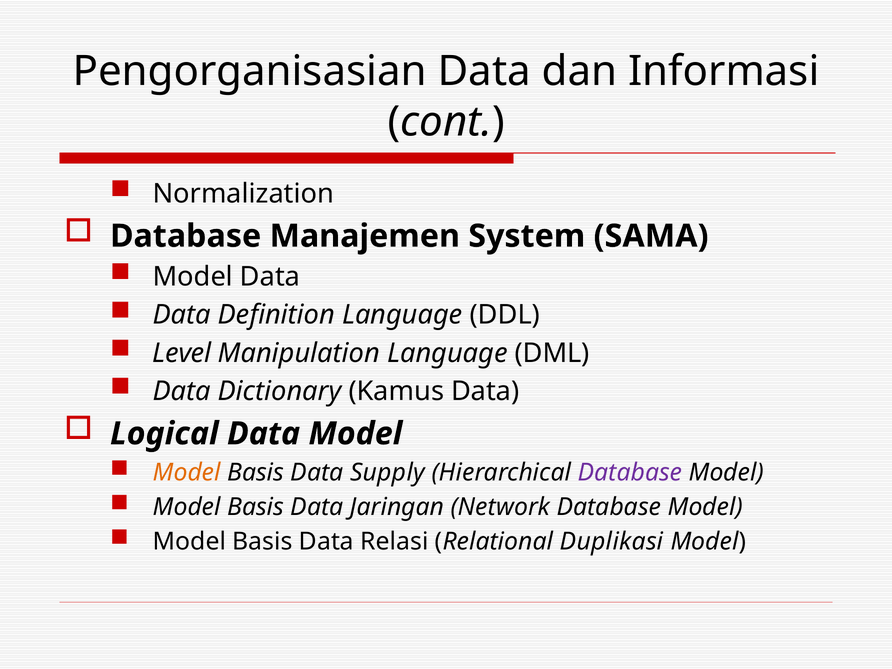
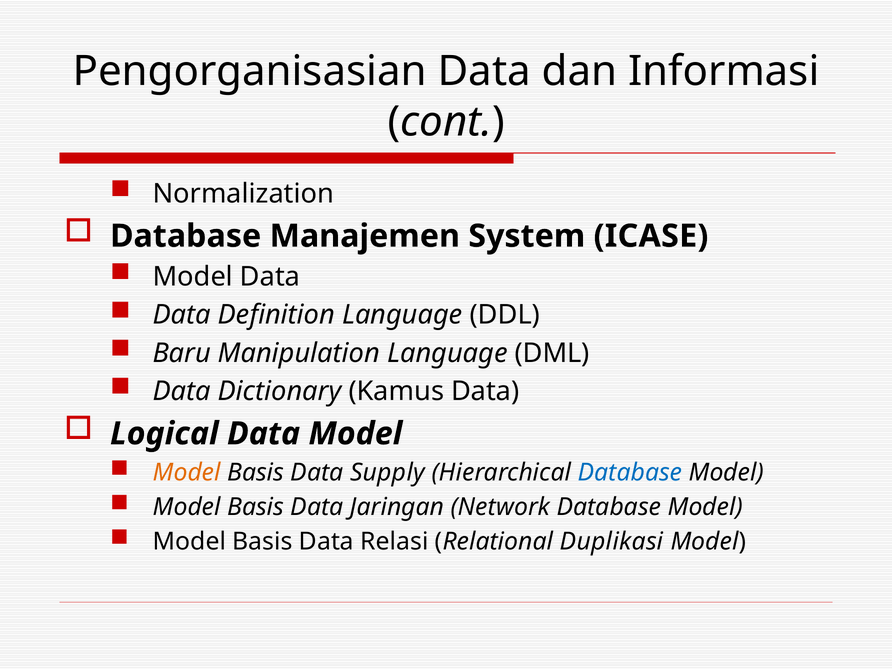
SAMA: SAMA -> ICASE
Level: Level -> Baru
Database at (630, 472) colour: purple -> blue
